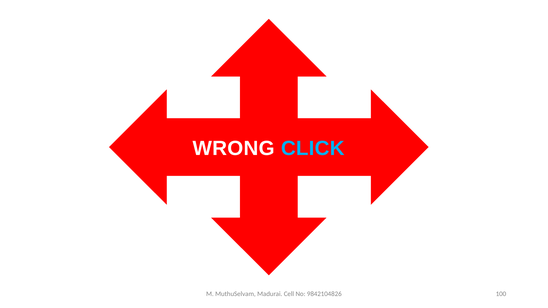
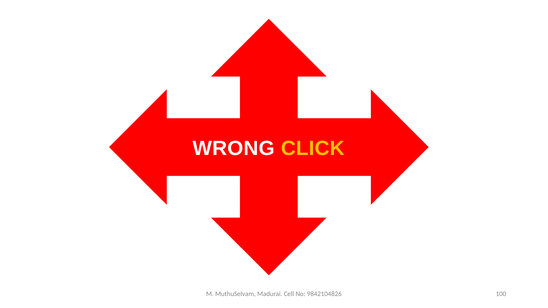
CLICK colour: light blue -> yellow
